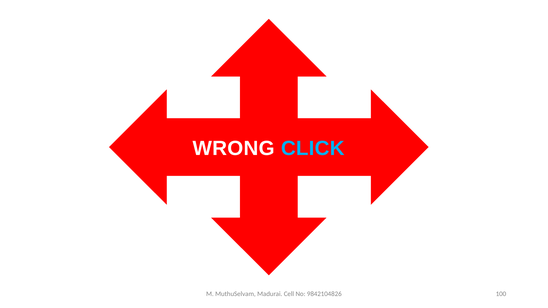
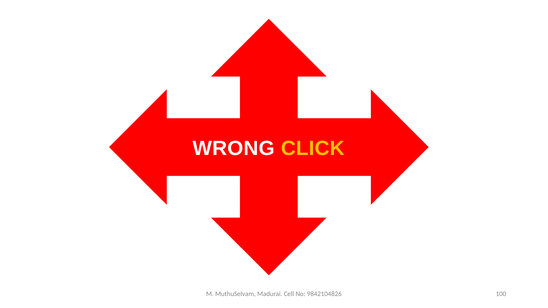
CLICK colour: light blue -> yellow
